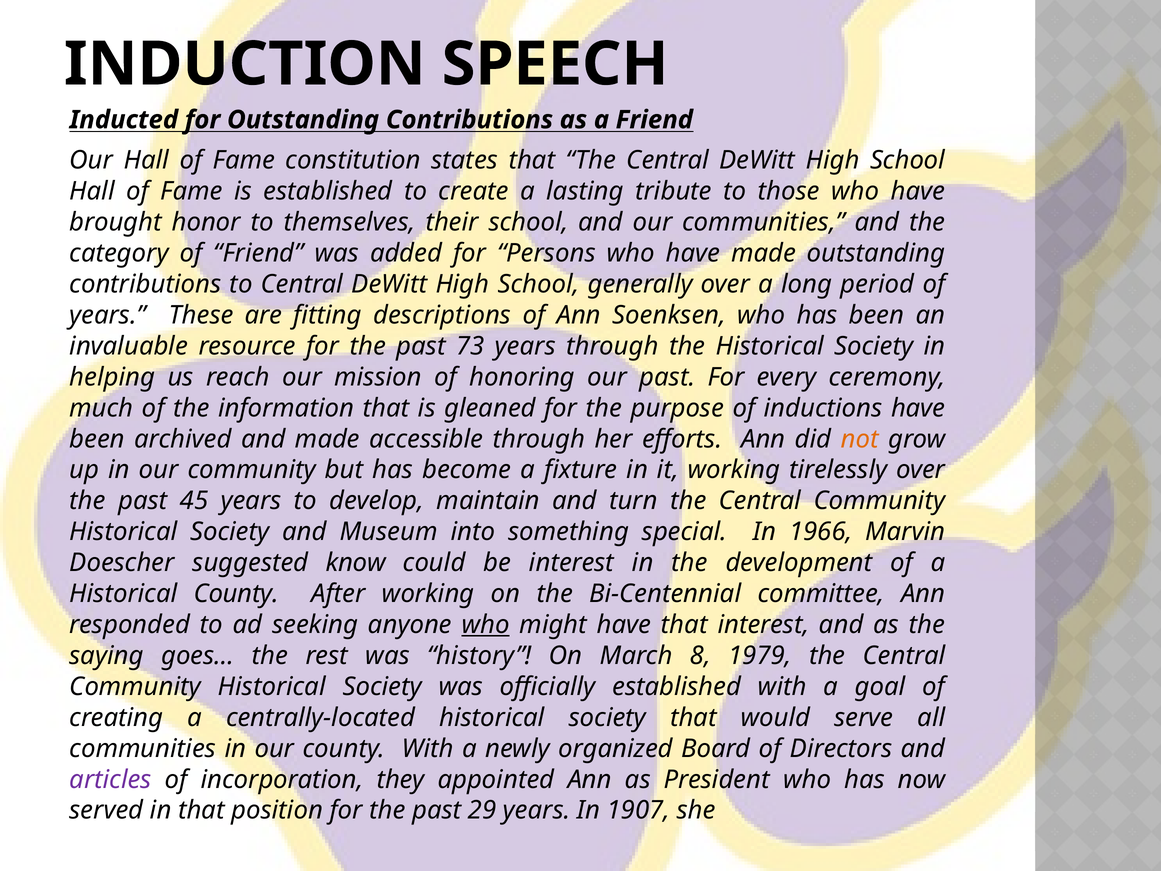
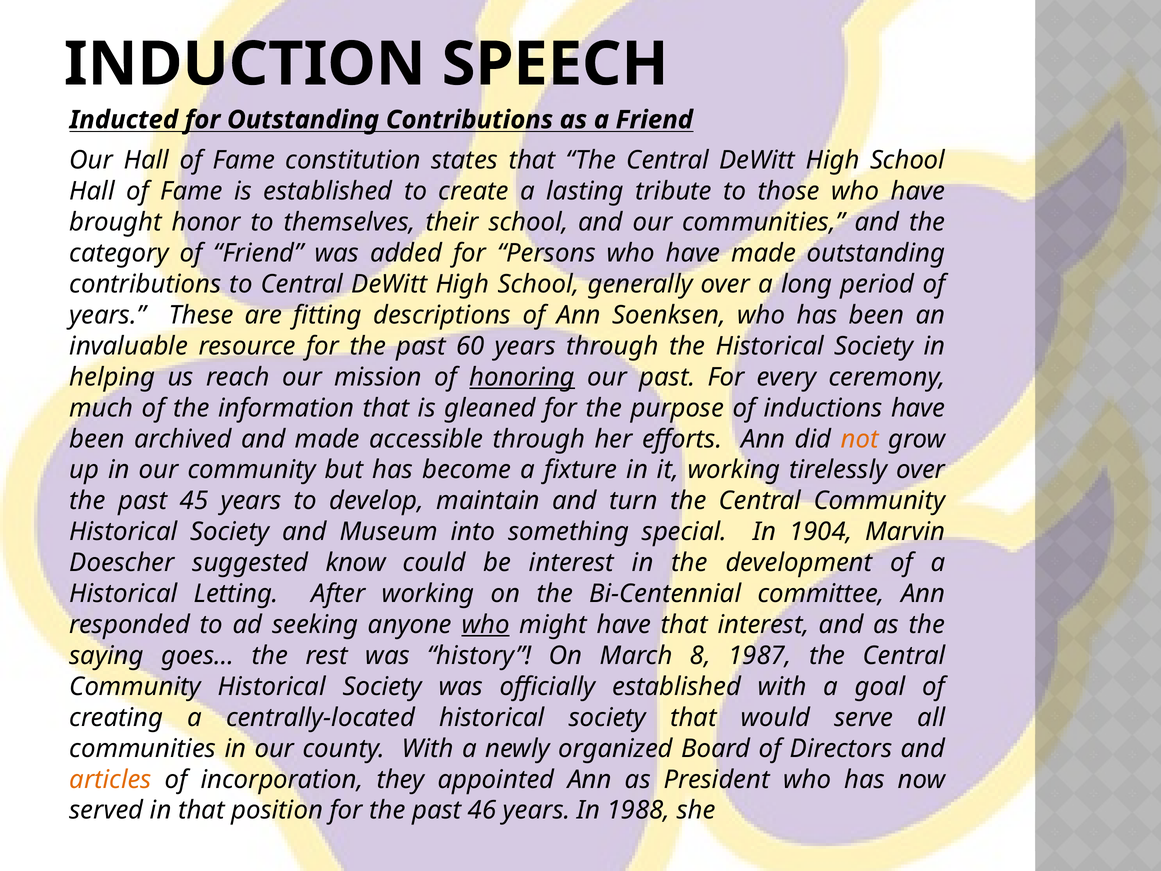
73: 73 -> 60
honoring underline: none -> present
1966: 1966 -> 1904
Historical County: County -> Letting
1979: 1979 -> 1987
articles colour: purple -> orange
29: 29 -> 46
1907: 1907 -> 1988
